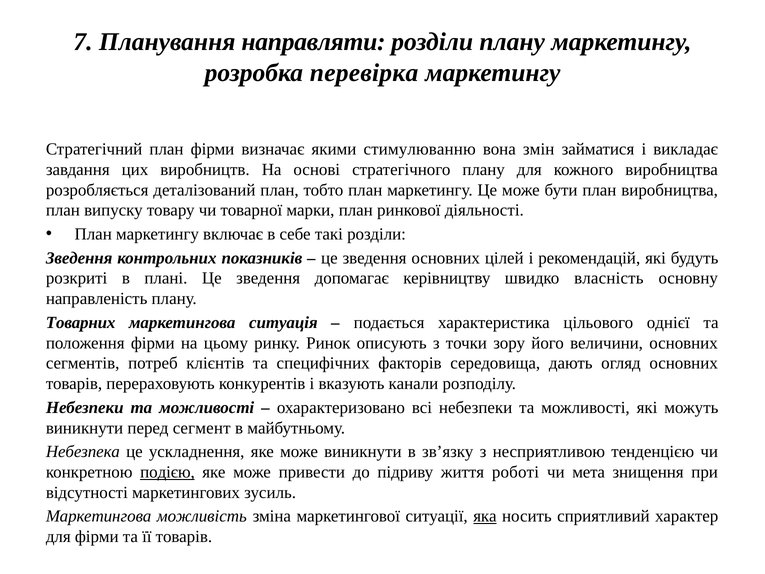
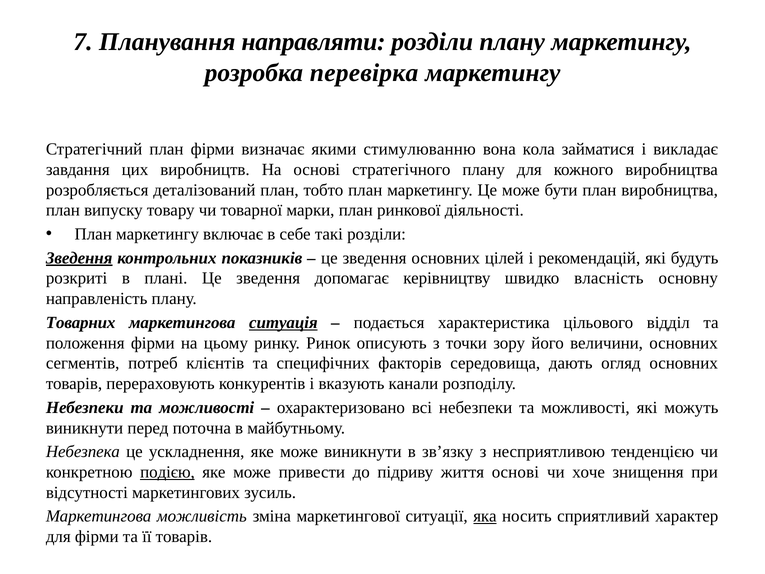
змін: змін -> кола
Зведення at (79, 258) underline: none -> present
ситуація underline: none -> present
однієї: однієї -> відділ
сегмент: сегмент -> поточна
життя роботі: роботі -> основі
мета: мета -> хоче
